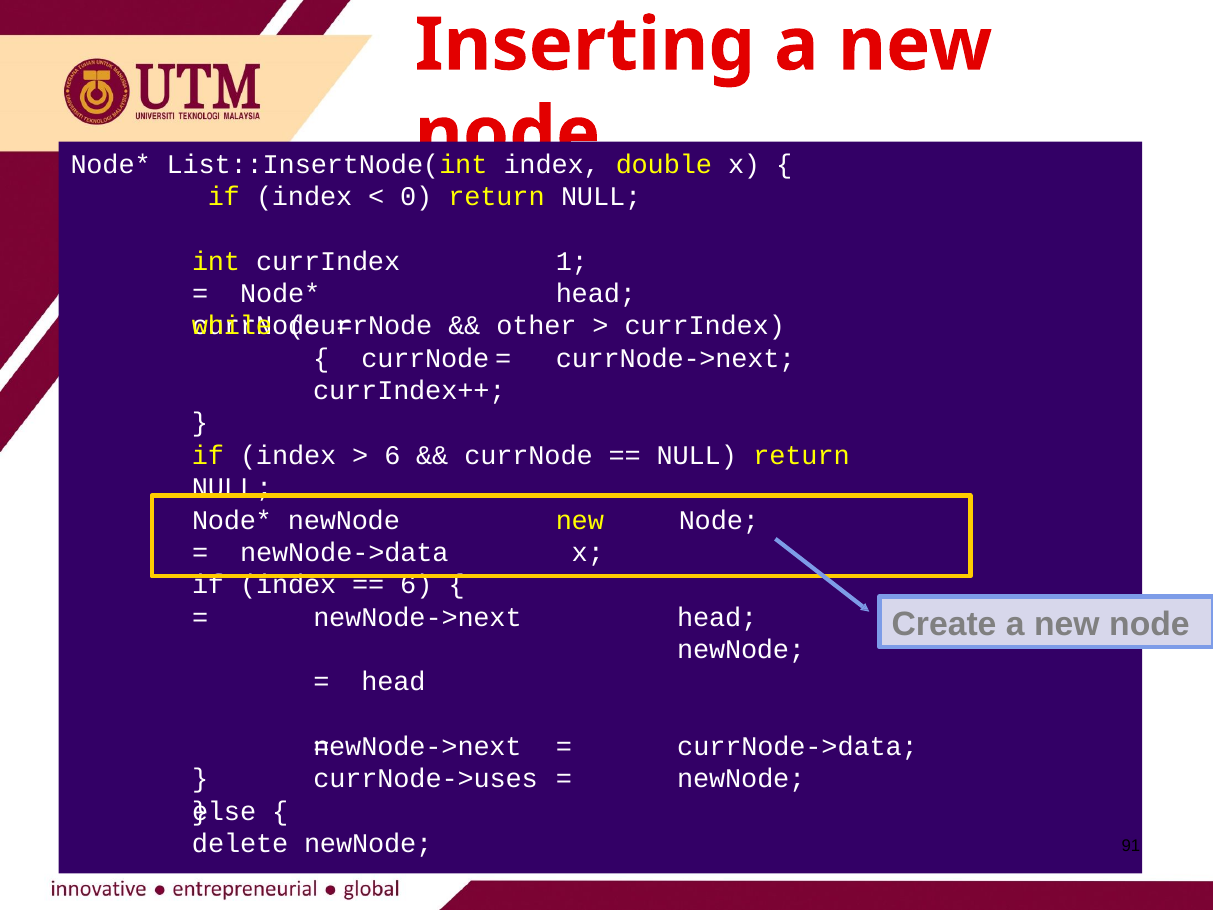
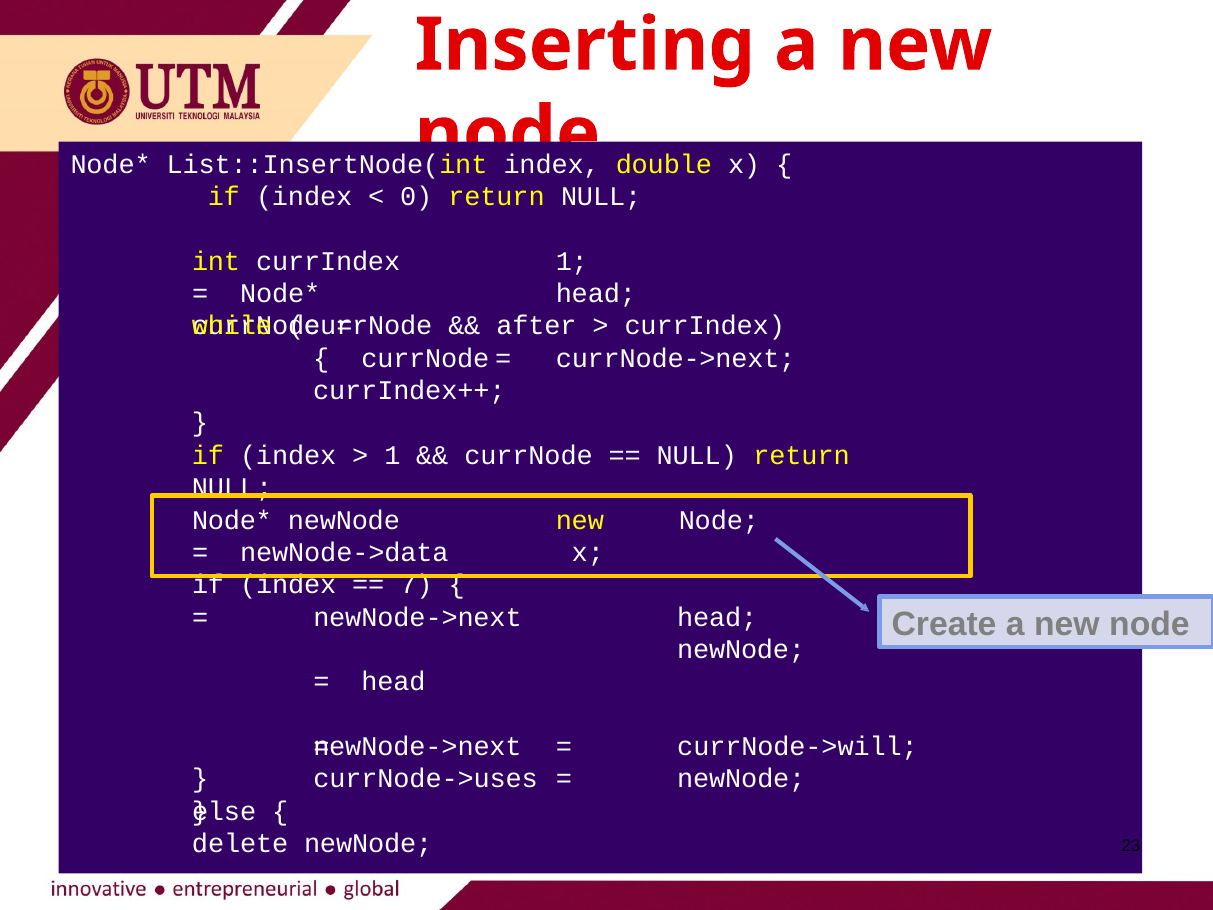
other: other -> after
6 at (392, 455): 6 -> 1
6 at (416, 585): 6 -> 7
currNode->data: currNode->data -> currNode->will
91: 91 -> 23
